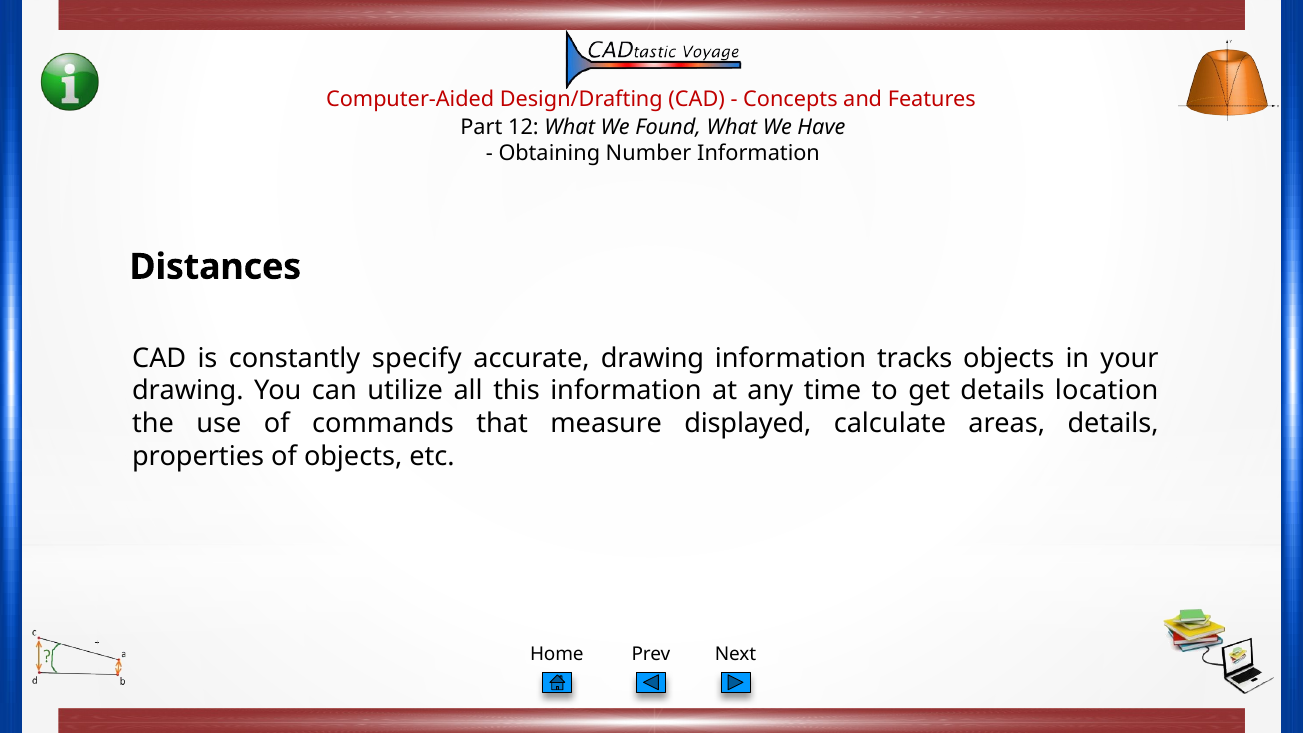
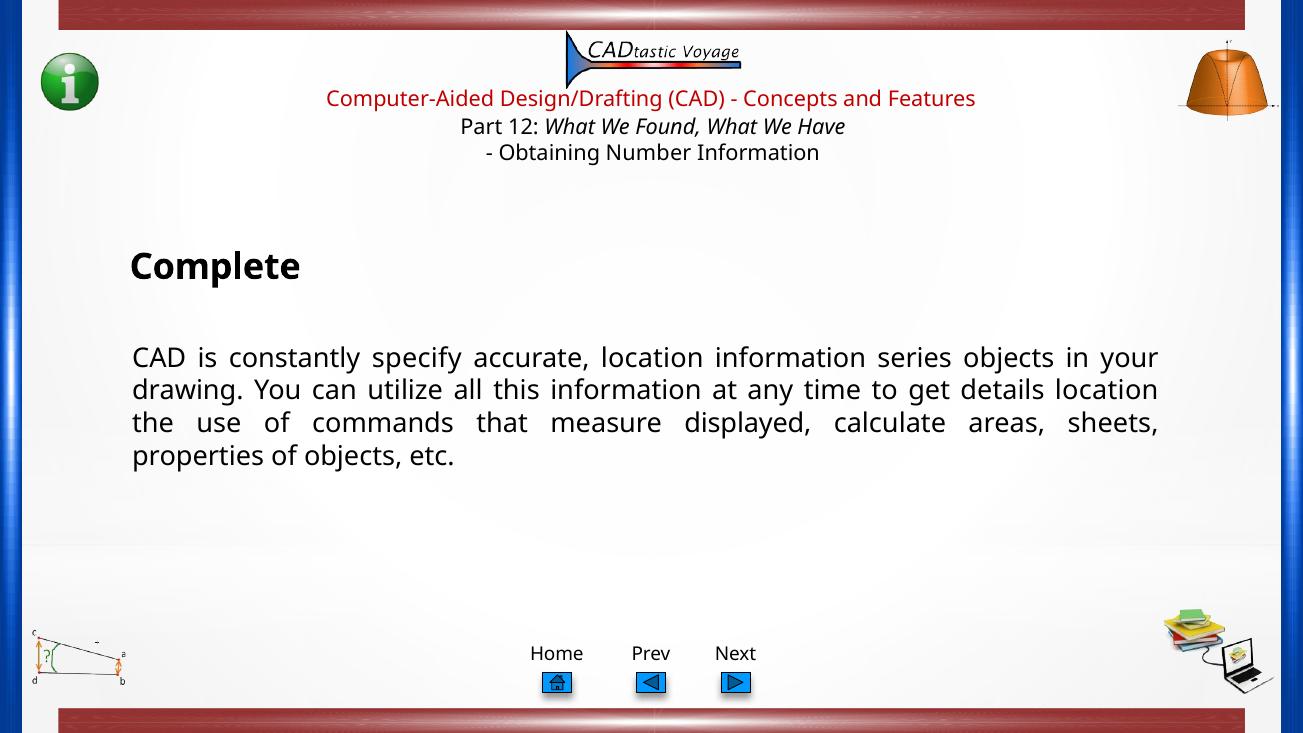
Distances: Distances -> Complete
accurate drawing: drawing -> location
tracks: tracks -> series
areas details: details -> sheets
